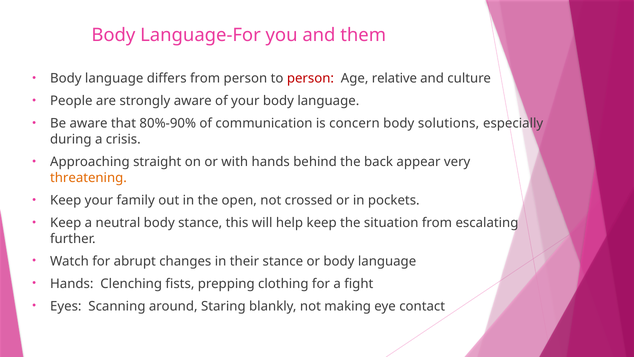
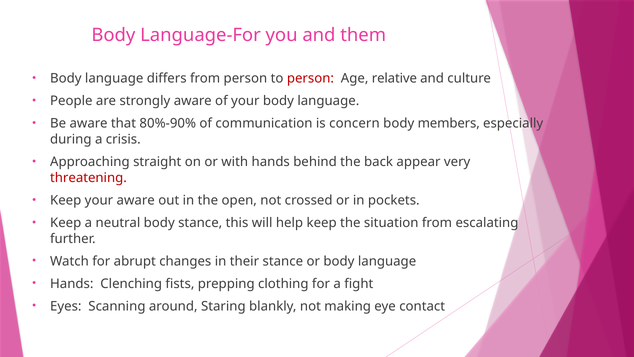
solutions: solutions -> members
threatening colour: orange -> red
your family: family -> aware
